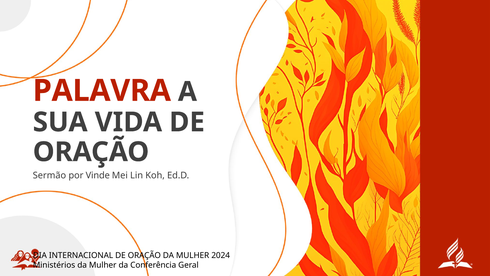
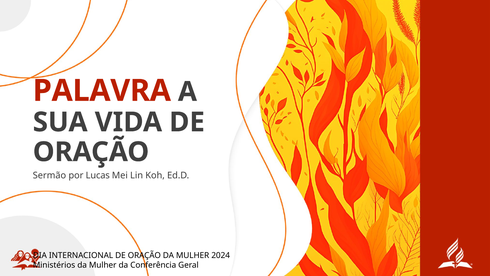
Vinde: Vinde -> Lucas
